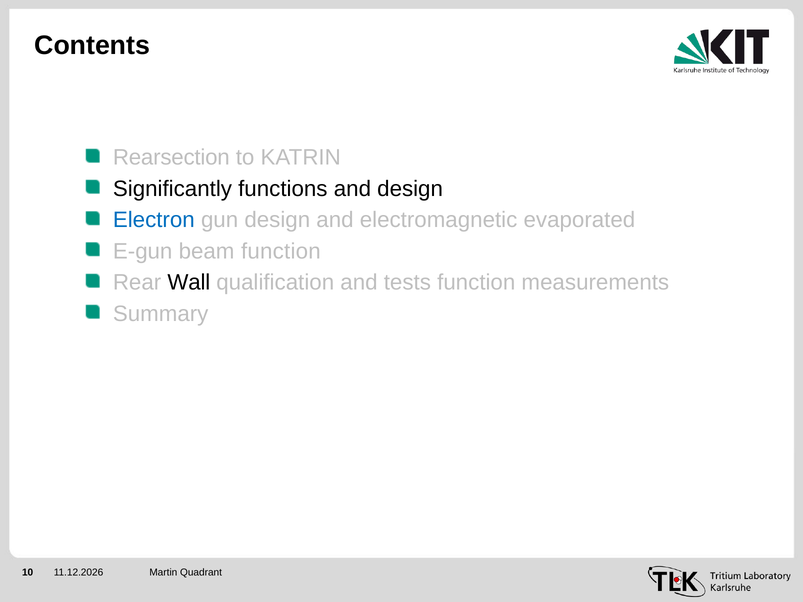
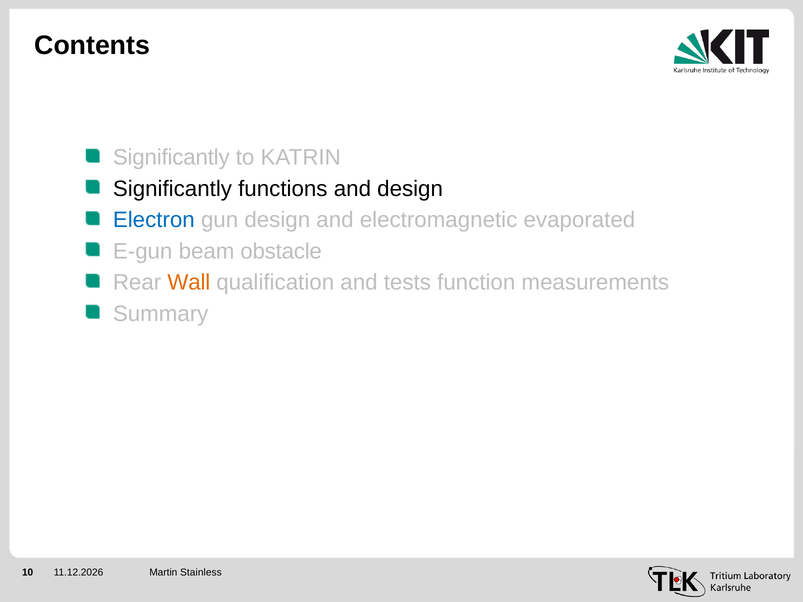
Rearsection at (171, 158): Rearsection -> Significantly
beam function: function -> obstacle
Wall colour: black -> orange
Quadrant: Quadrant -> Stainless
